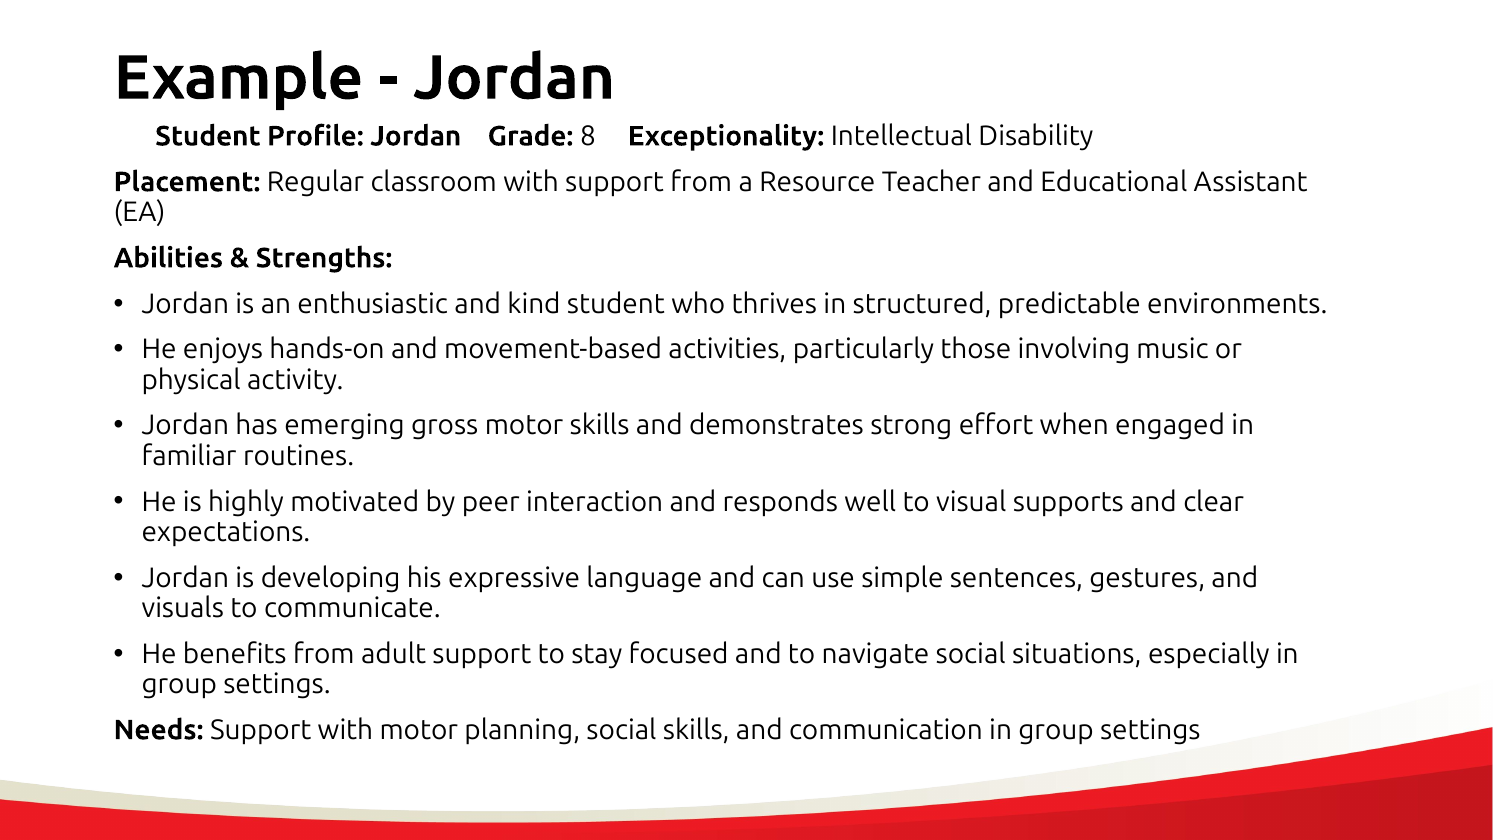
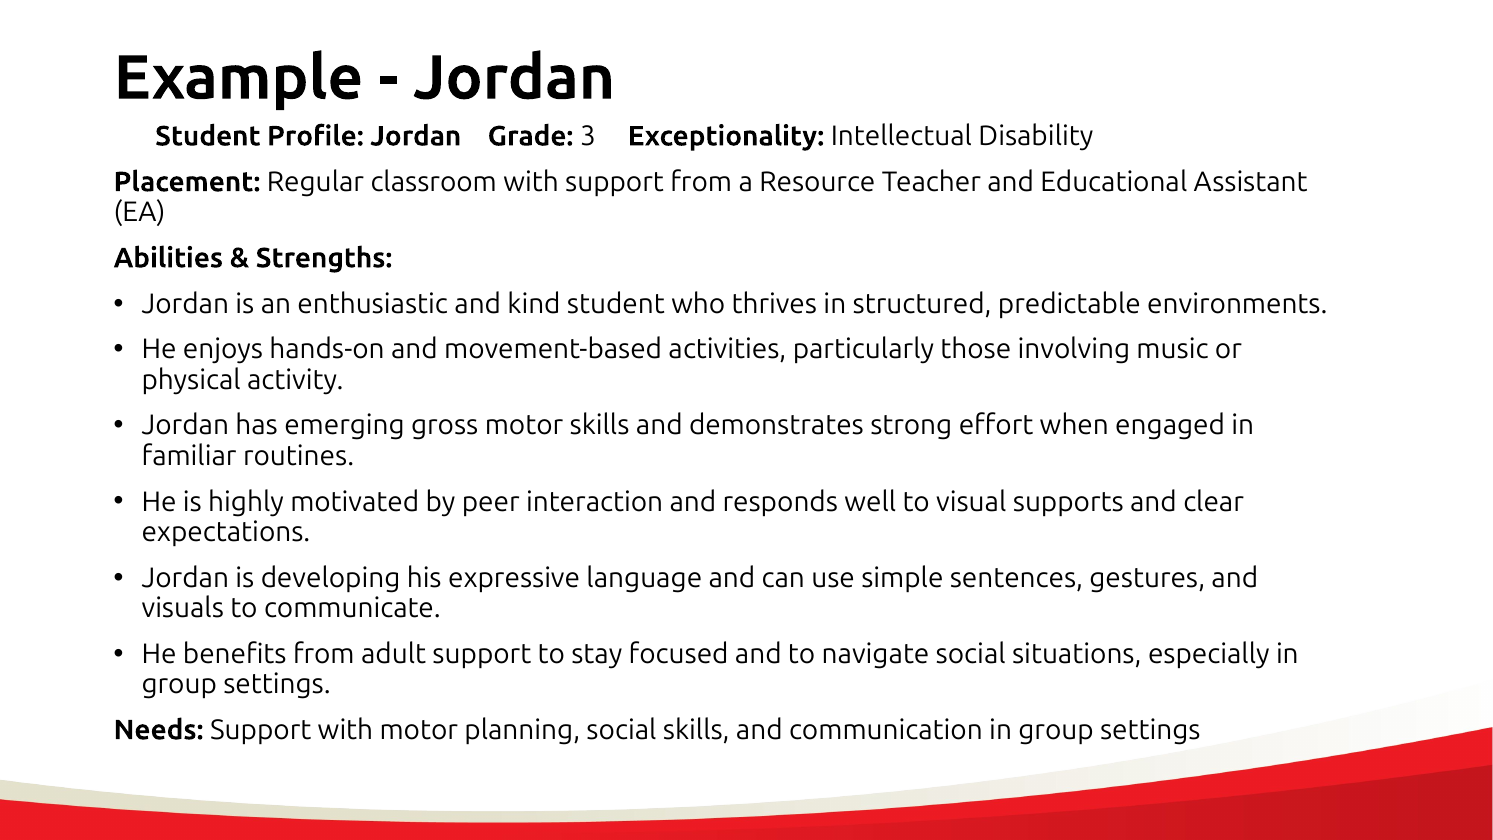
8: 8 -> 3
